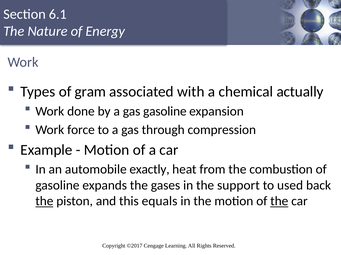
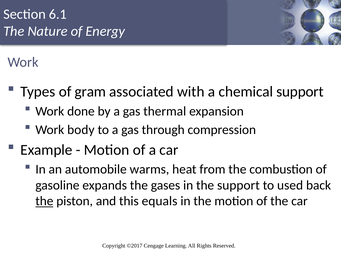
chemical actually: actually -> support
gas gasoline: gasoline -> thermal
force: force -> body
exactly: exactly -> warms
the at (279, 202) underline: present -> none
